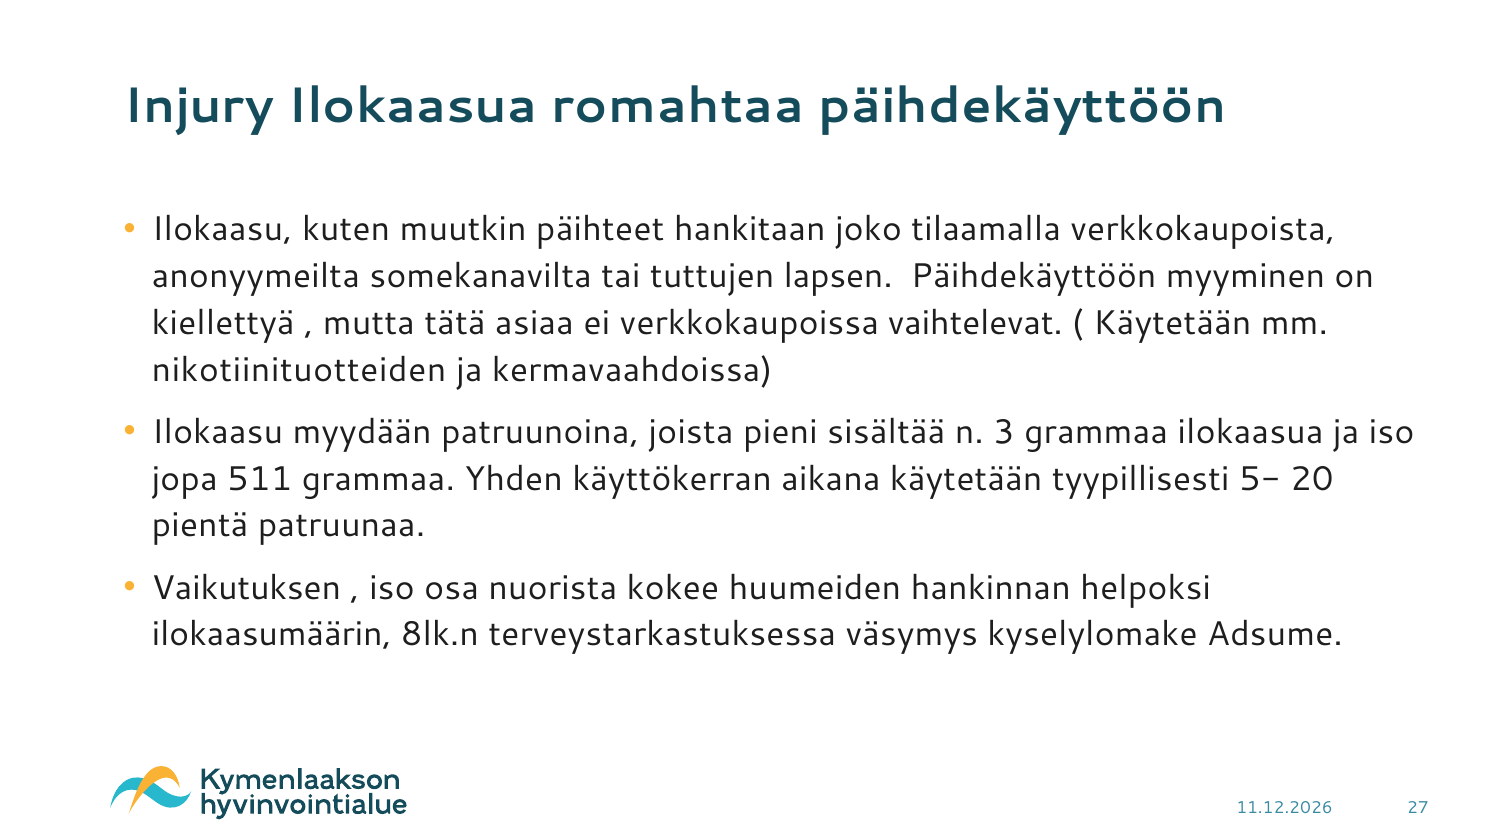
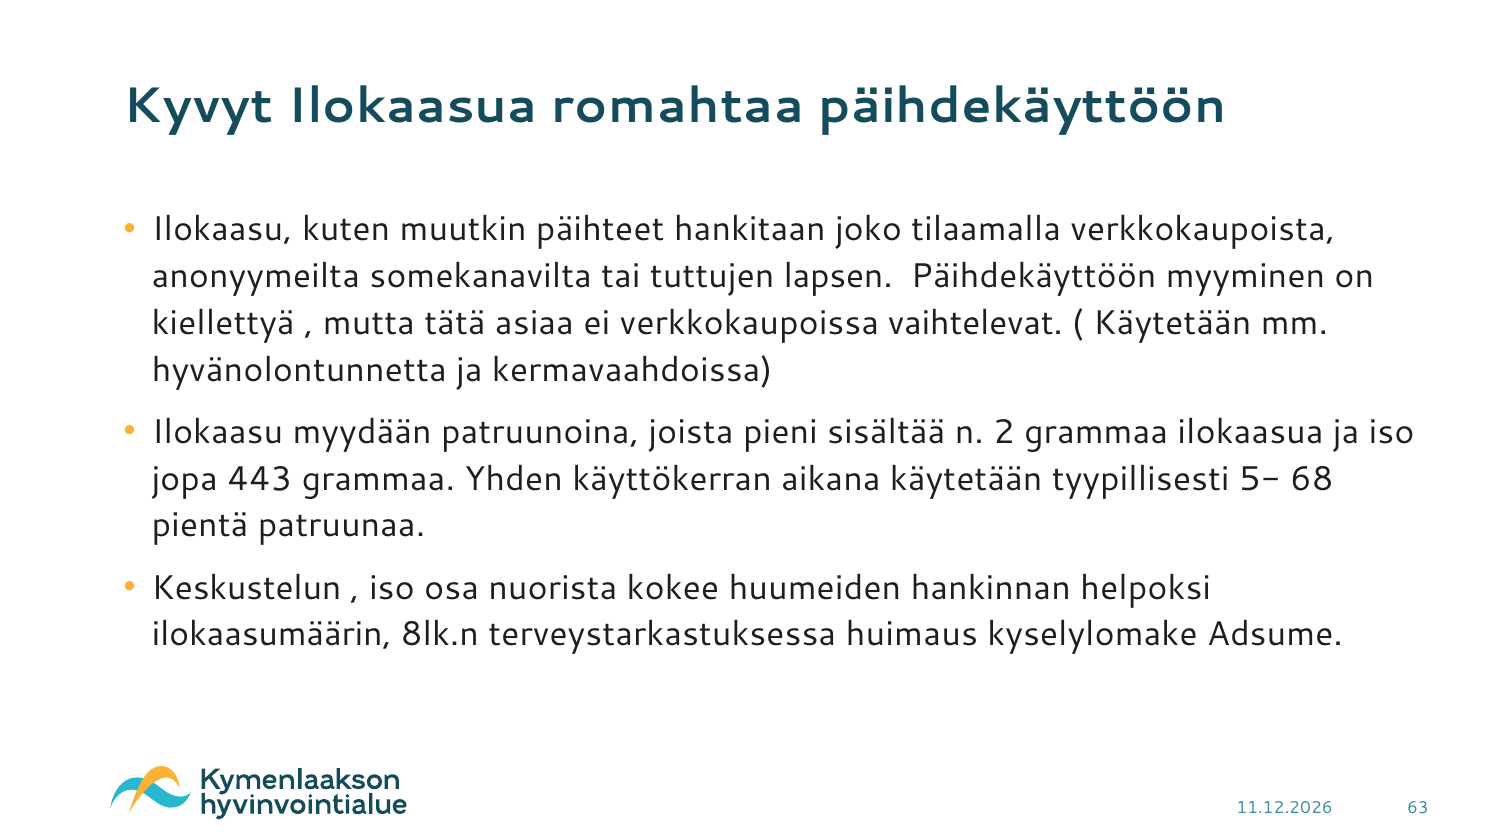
Injury: Injury -> Kyvyt
nikotiinituotteiden: nikotiinituotteiden -> hyvänolontunnetta
3: 3 -> 2
511: 511 -> 443
20: 20 -> 68
Vaikutuksen: Vaikutuksen -> Keskustelun
väsymys: väsymys -> huimaus
27: 27 -> 63
